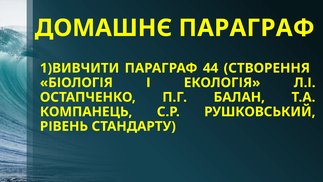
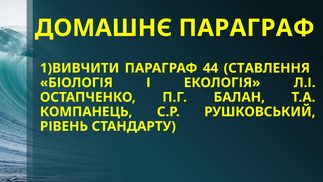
СТВОРЕННЯ: СТВОРЕННЯ -> СТАВЛЕННЯ
